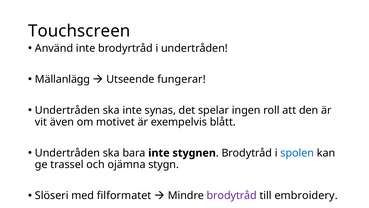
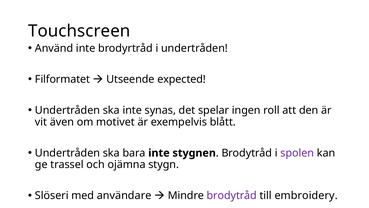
Mällanlägg: Mällanlägg -> Filformatet
fungerar: fungerar -> expected
spolen colour: blue -> purple
filformatet: filformatet -> användare
